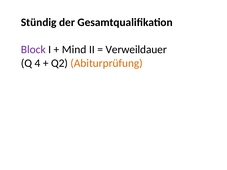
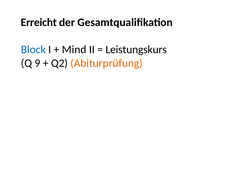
Stündig: Stündig -> Erreicht
Block colour: purple -> blue
Verweildauer: Verweildauer -> Leistungskurs
4: 4 -> 9
